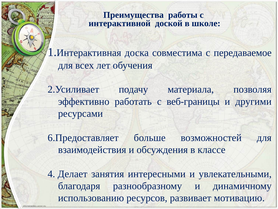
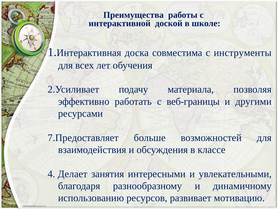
передаваемое: передаваемое -> инструменты
6.Предоставляет: 6.Предоставляет -> 7.Предоставляет
